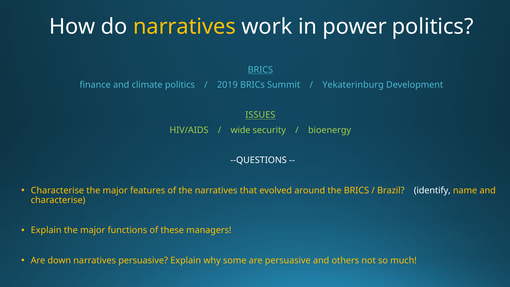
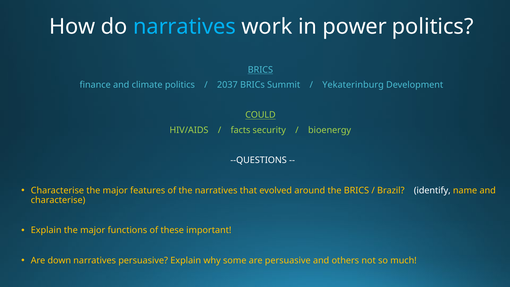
narratives at (184, 27) colour: yellow -> light blue
2019: 2019 -> 2037
ISSUES: ISSUES -> COULD
wide: wide -> facts
managers: managers -> important
